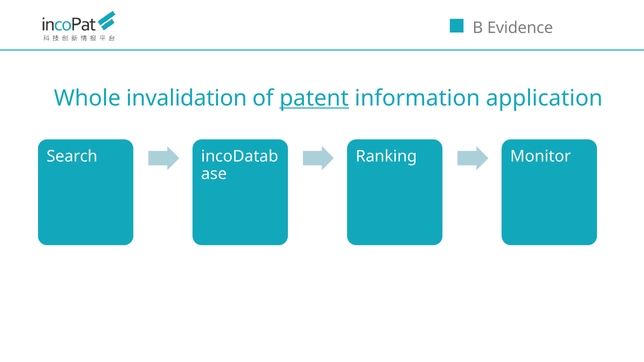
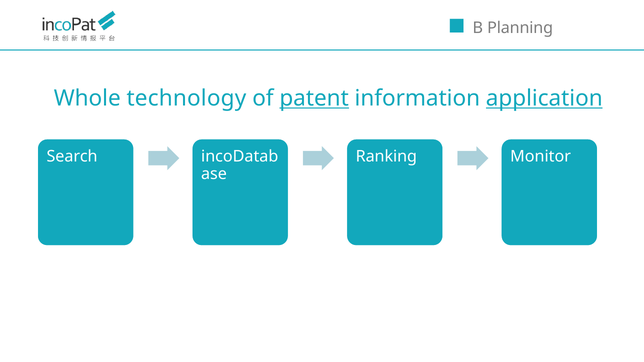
Evidence: Evidence -> Planning
invalidation: invalidation -> technology
application underline: none -> present
